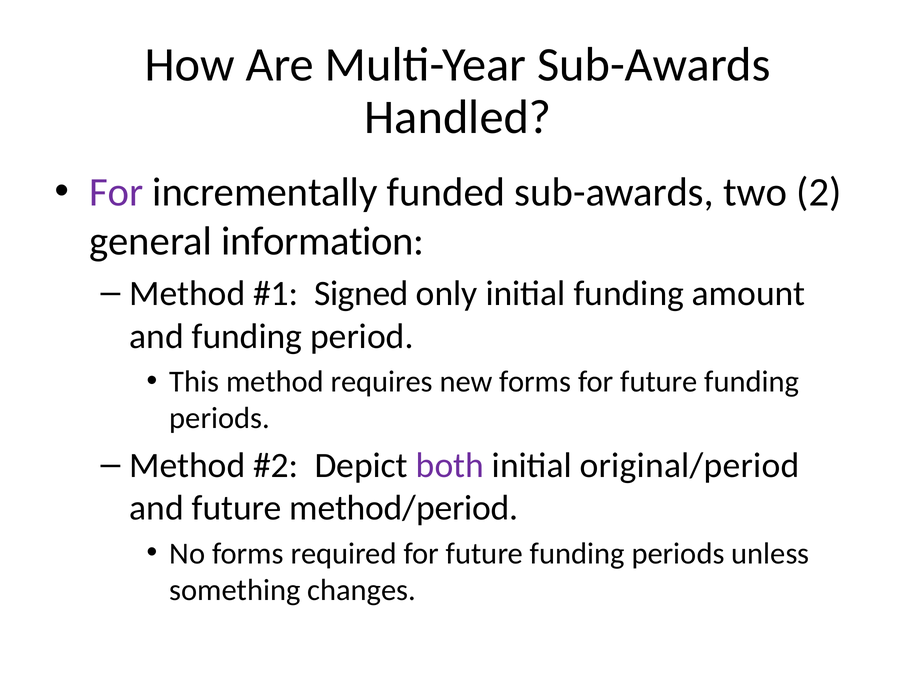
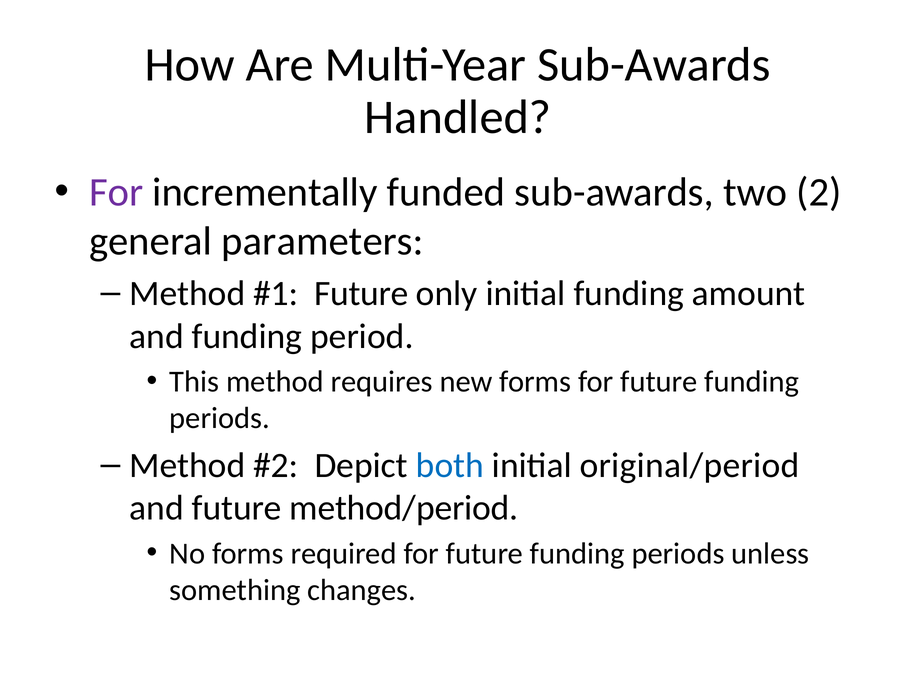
information: information -> parameters
Signed at (361, 294): Signed -> Future
both colour: purple -> blue
